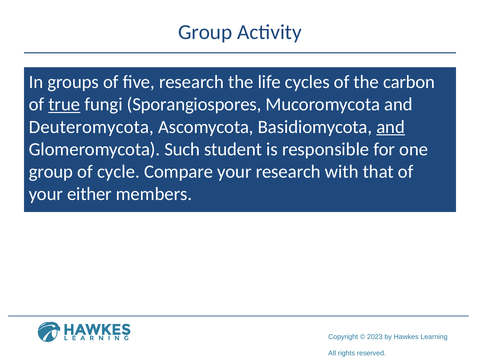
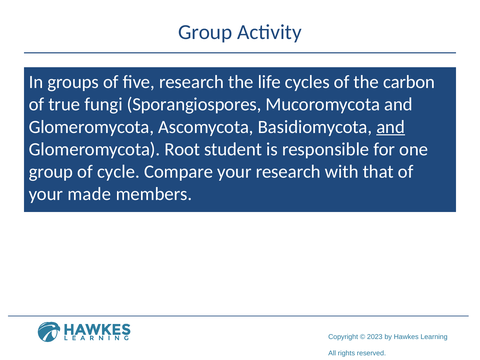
true underline: present -> none
Deuteromycota at (91, 127): Deuteromycota -> Glomeromycota
Such: Such -> Root
either: either -> made
